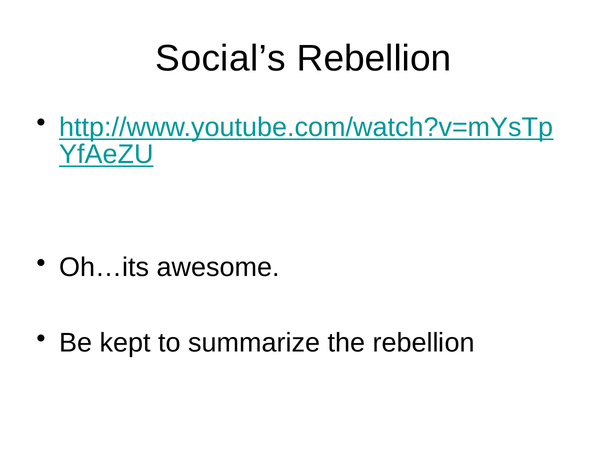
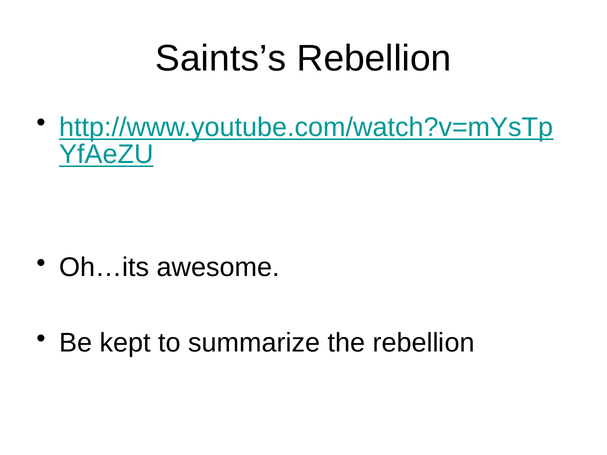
Social’s: Social’s -> Saints’s
